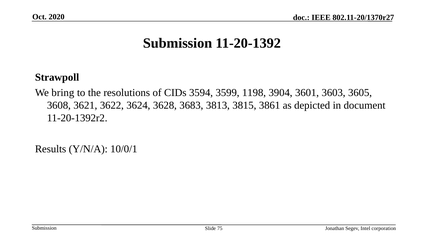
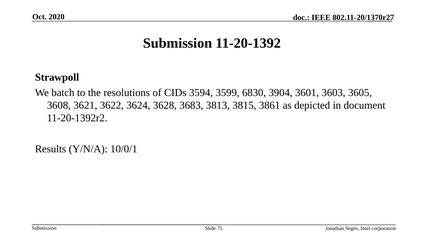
bring: bring -> batch
1198: 1198 -> 6830
